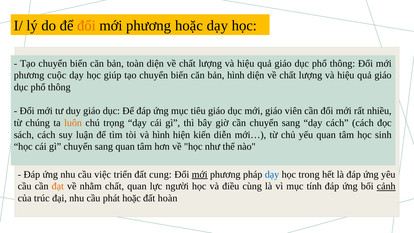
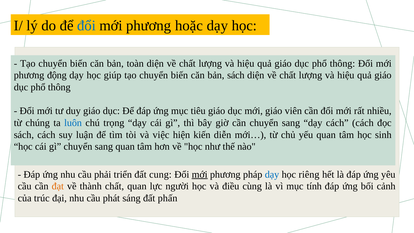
đổi at (87, 26) colour: orange -> blue
cuộc at (57, 75): cuộc -> động
hình at (236, 75): hình -> sách
luôn colour: orange -> blue
hình at (161, 135): hình -> việc
cầu việc: việc -> phải
học trong: trong -> riêng
về nhằm: nhằm -> thành
cảnh underline: present -> none
phát hoặc: hoặc -> sáng
hoàn: hoàn -> phấn
